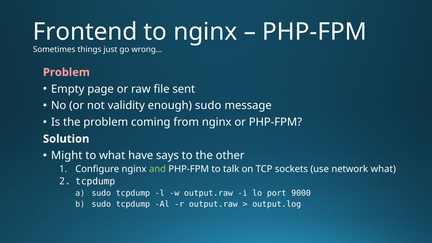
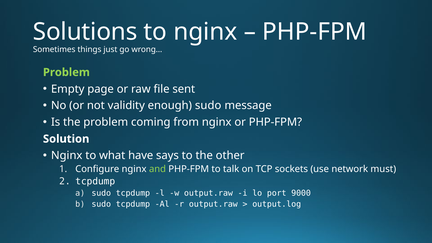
Frontend: Frontend -> Solutions
Problem at (66, 72) colour: pink -> light green
Might at (67, 156): Might -> Nginx
network what: what -> must
